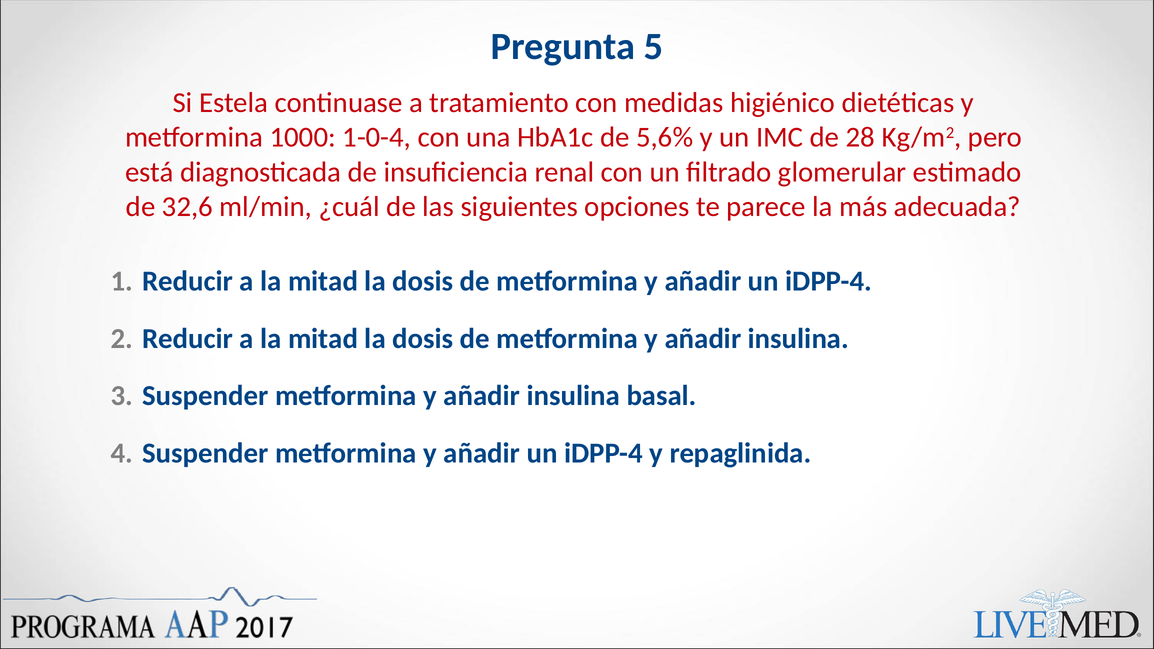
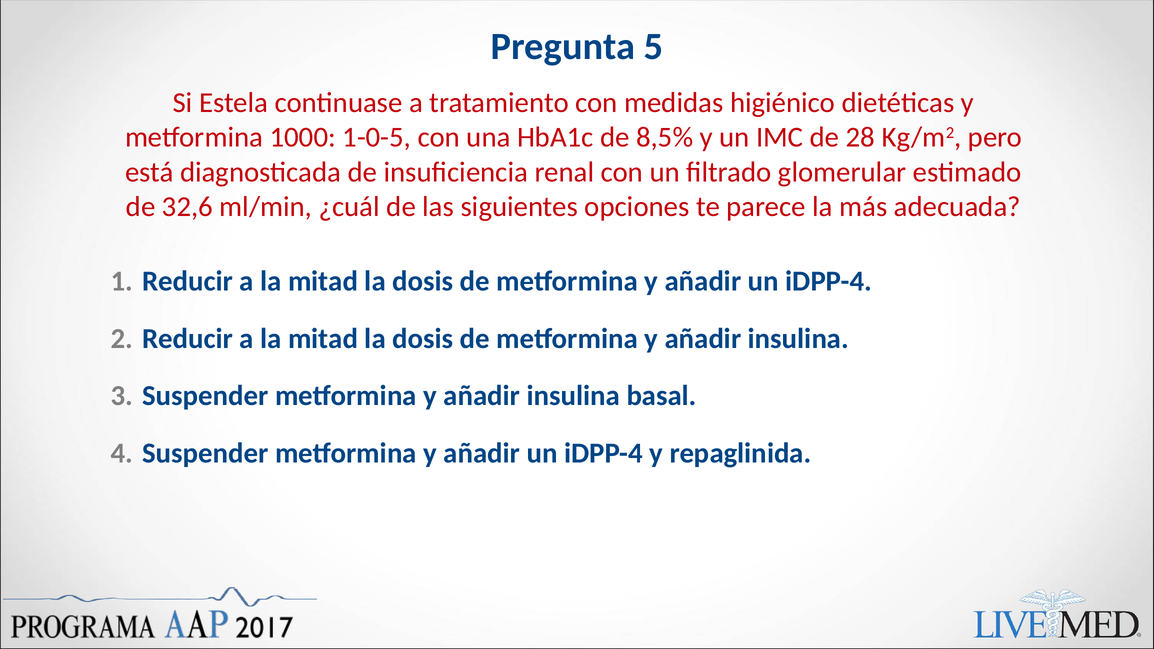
1-0-4: 1-0-4 -> 1-0-5
5,6%: 5,6% -> 8,5%
